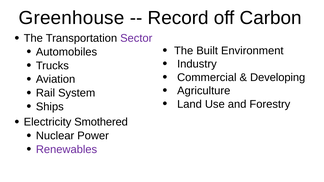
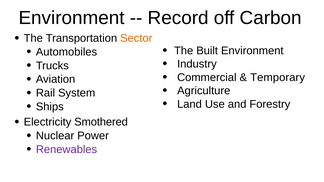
Greenhouse at (72, 18): Greenhouse -> Environment
Sector colour: purple -> orange
Developing: Developing -> Temporary
